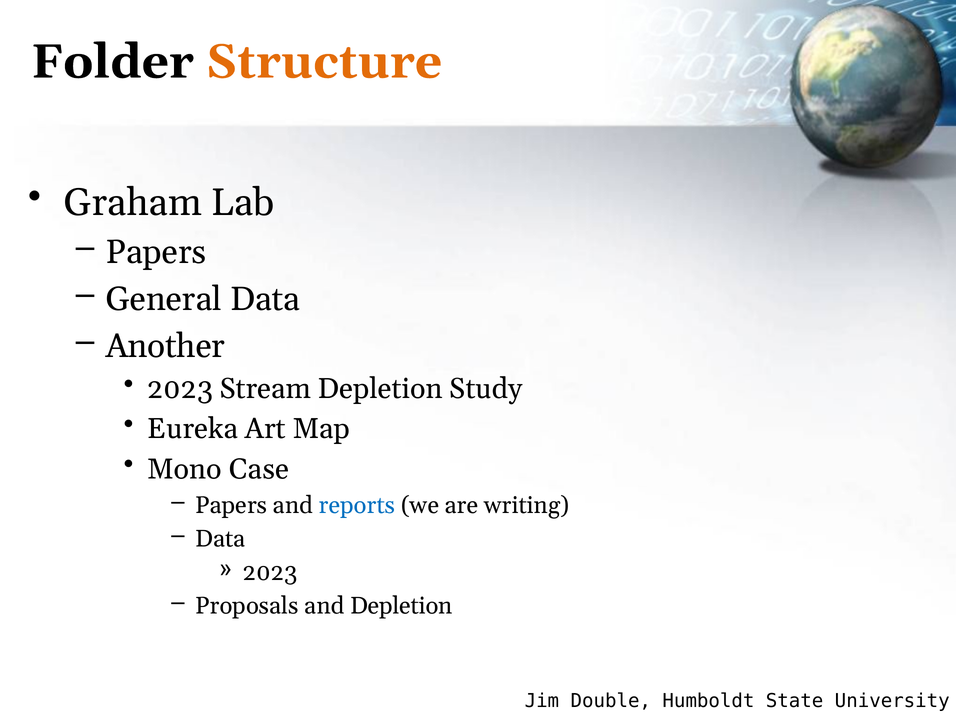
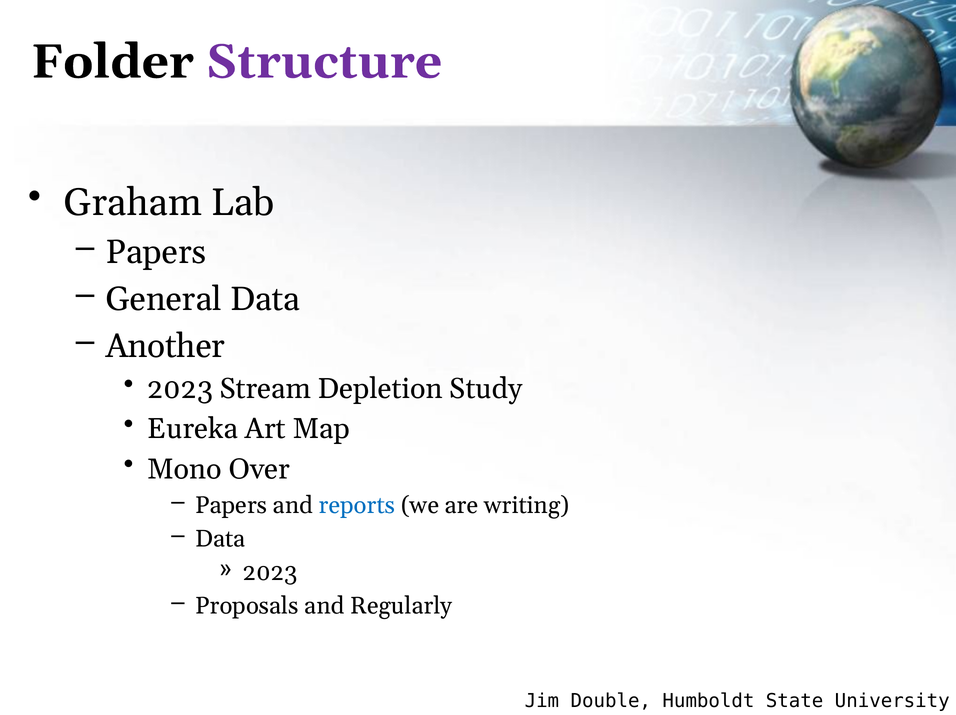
Structure colour: orange -> purple
Case: Case -> Over
and Depletion: Depletion -> Regularly
